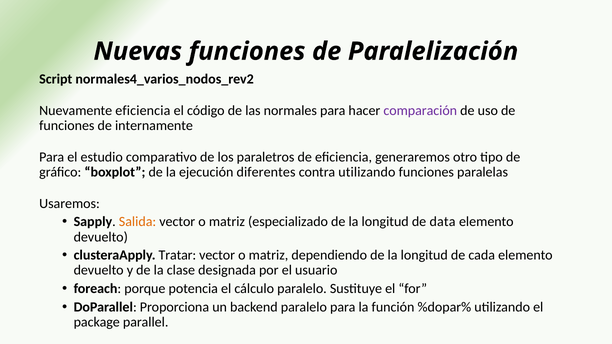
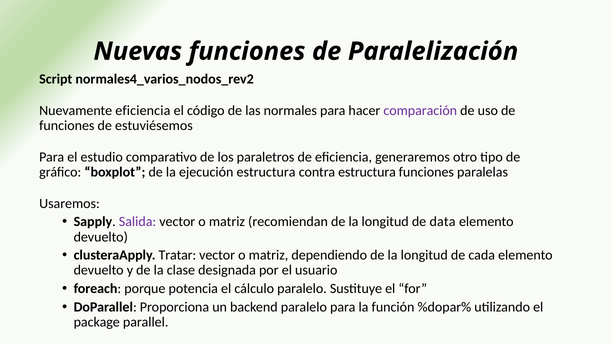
internamente: internamente -> estuviésemos
ejecución diferentes: diferentes -> estructura
contra utilizando: utilizando -> estructura
Salida colour: orange -> purple
especializado: especializado -> recomiendan
